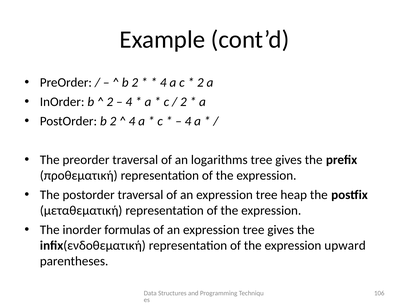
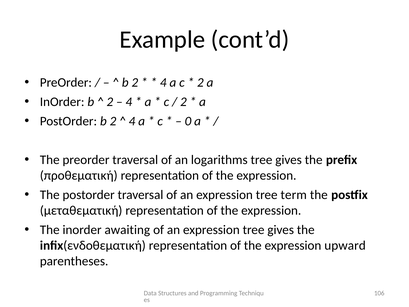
4 at (188, 121): 4 -> 0
heap: heap -> term
formulas: formulas -> awaiting
